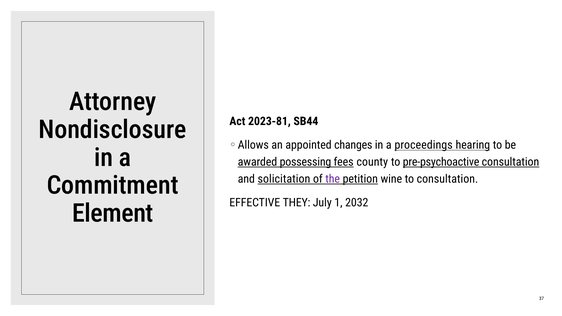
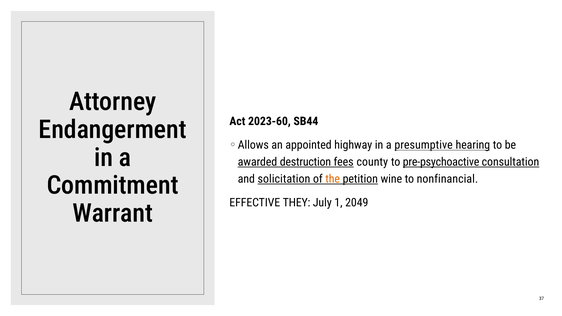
2023-81: 2023-81 -> 2023-60
Nondisclosure: Nondisclosure -> Endangerment
changes: changes -> highway
proceedings: proceedings -> presumptive
possessing: possessing -> destruction
the colour: purple -> orange
to consultation: consultation -> nonfinancial
2032: 2032 -> 2049
Element: Element -> Warrant
